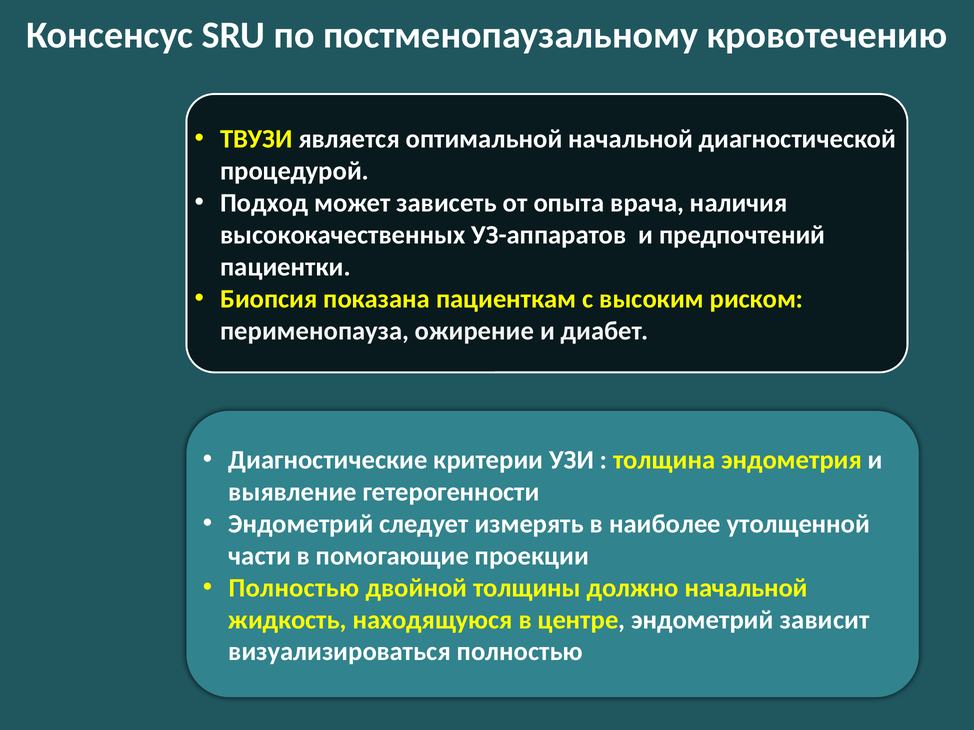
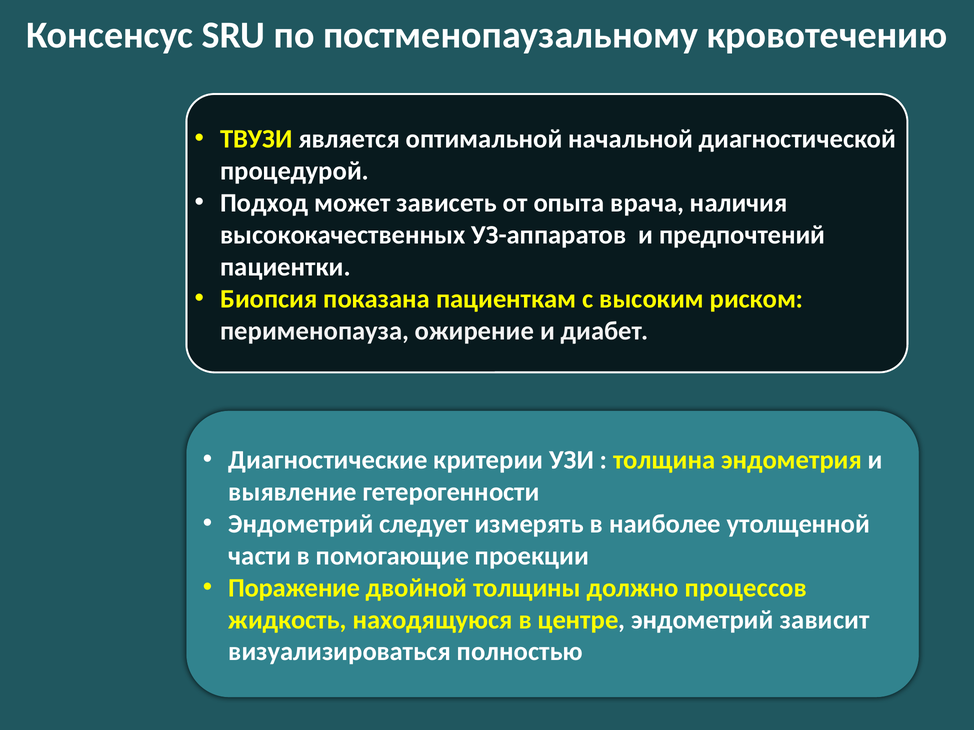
Полностью at (294, 588): Полностью -> Поражение
должно начальной: начальной -> процессов
